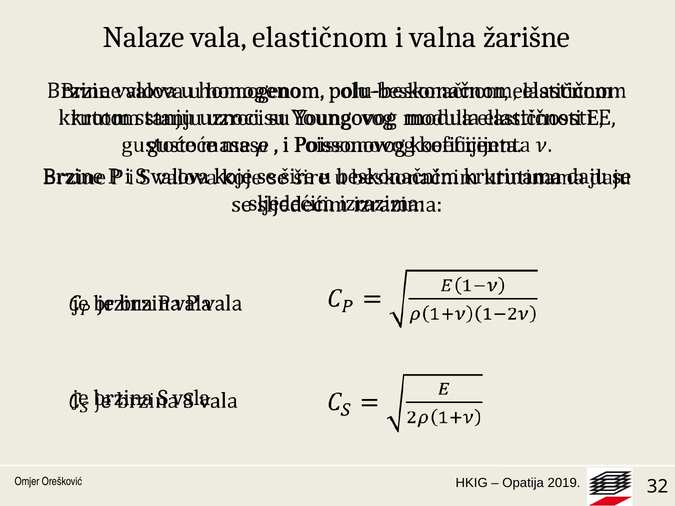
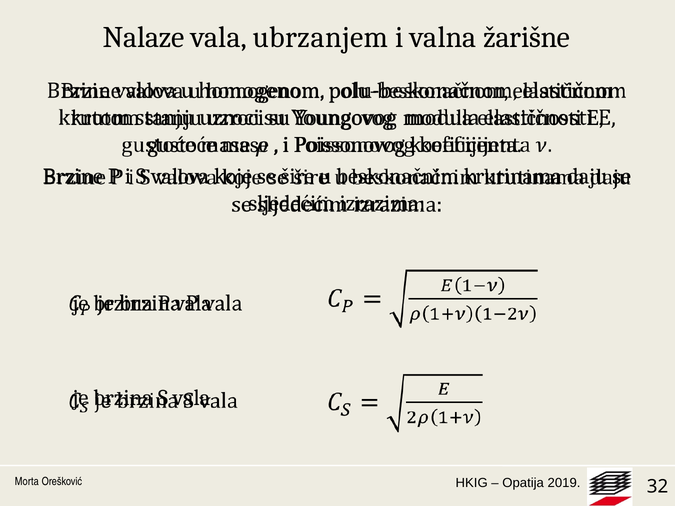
vala elastičnom: elastičnom -> ubrzanjem
Omjer: Omjer -> Morta
